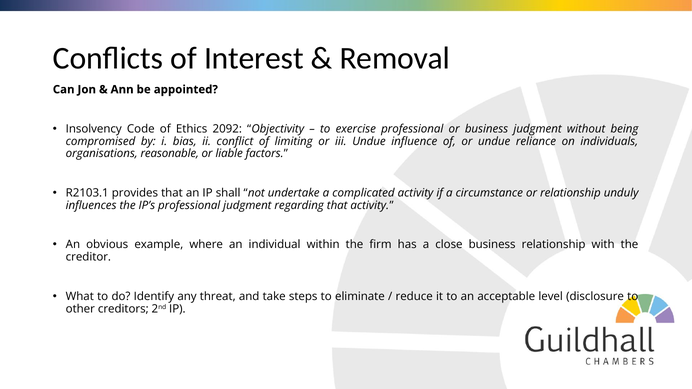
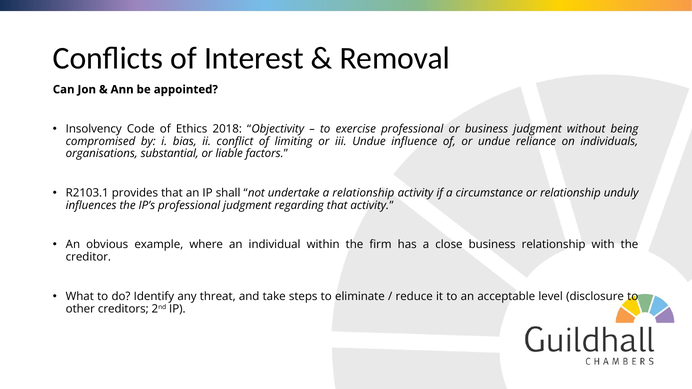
2092: 2092 -> 2018
reasonable: reasonable -> substantial
a complicated: complicated -> relationship
